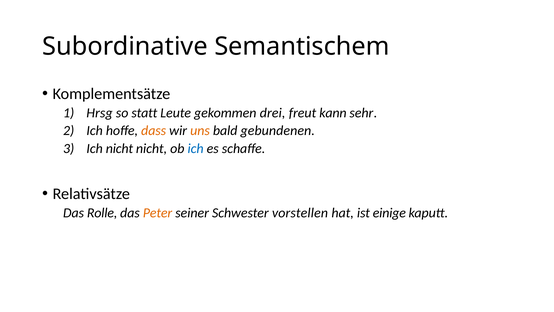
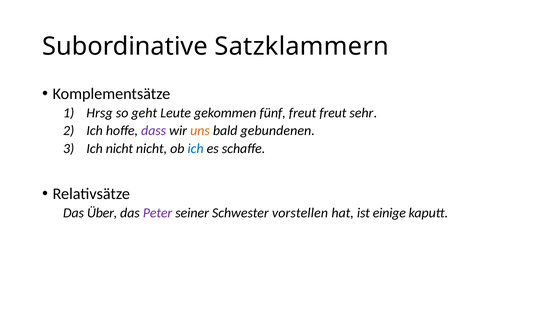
Semantischem: Semantischem -> Satzklammern
statt: statt -> geht
drei: drei -> fünf
freut kann: kann -> freut
dass colour: orange -> purple
Rolle: Rolle -> Über
Peter colour: orange -> purple
